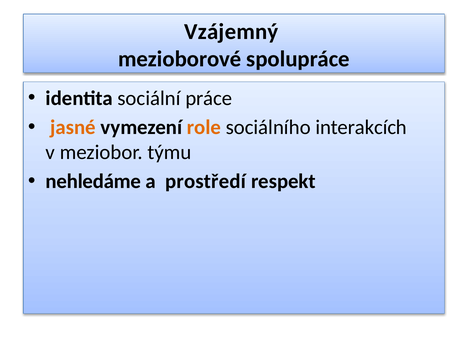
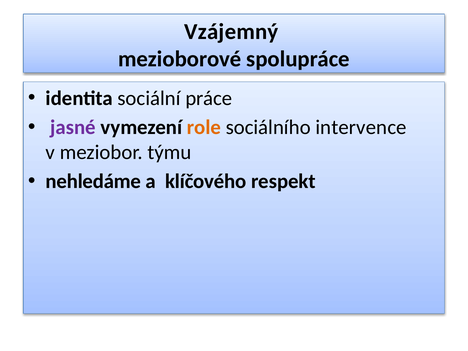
jasné colour: orange -> purple
interakcích: interakcích -> intervence
prostředí: prostředí -> klíčového
